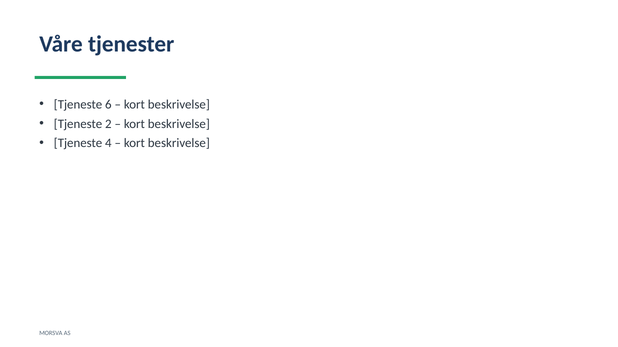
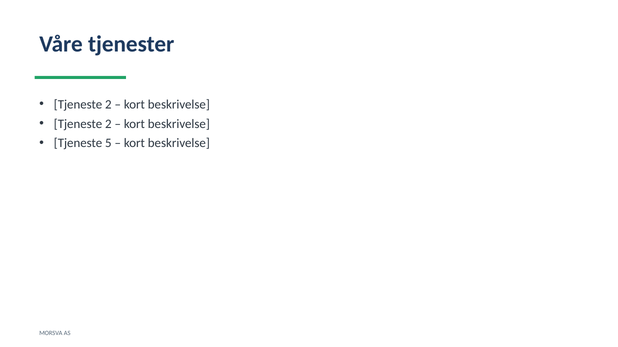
6 at (108, 105): 6 -> 2
4: 4 -> 5
